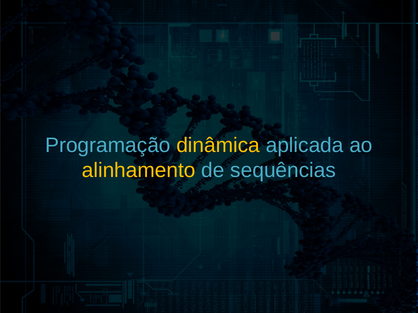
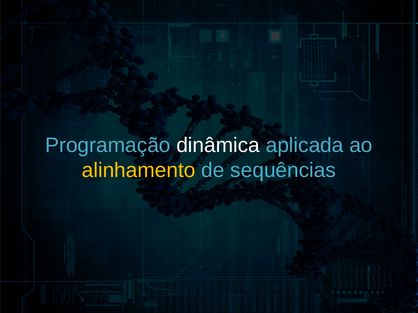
dinâmica colour: yellow -> white
